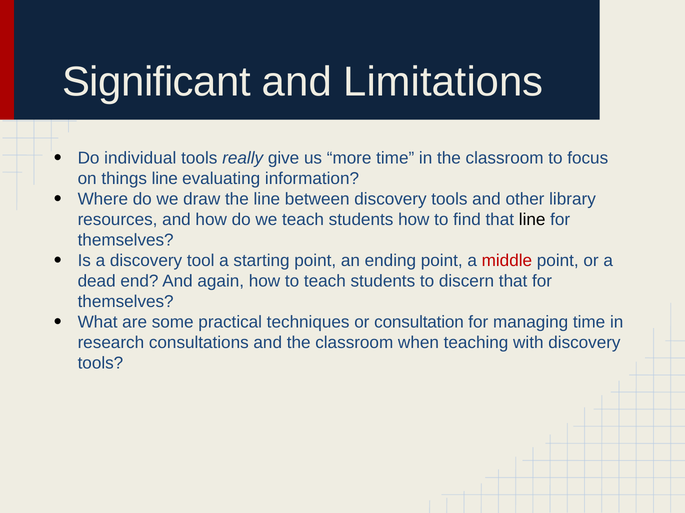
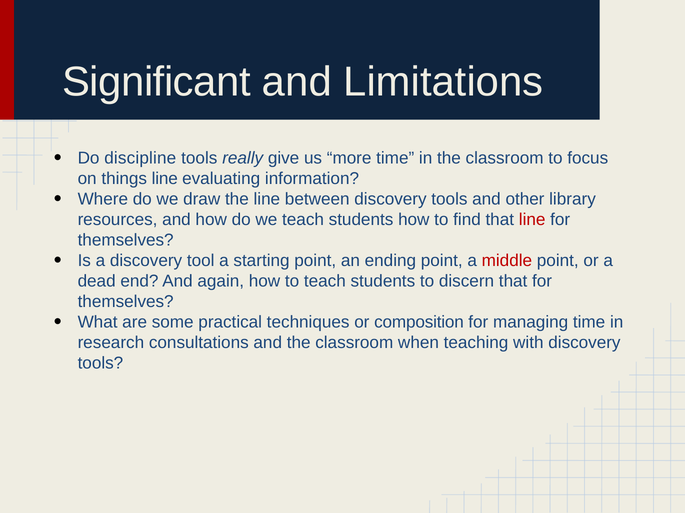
individual: individual -> discipline
line at (532, 220) colour: black -> red
consultation: consultation -> composition
